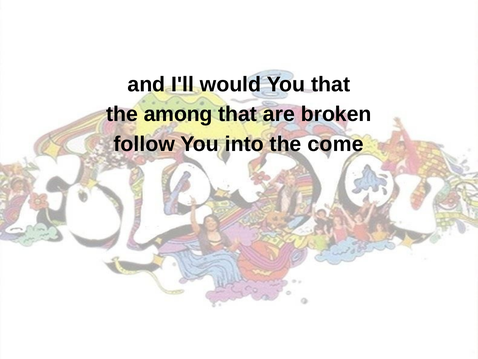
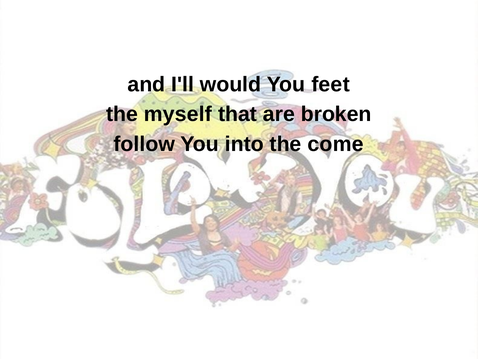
You that: that -> feet
among: among -> myself
